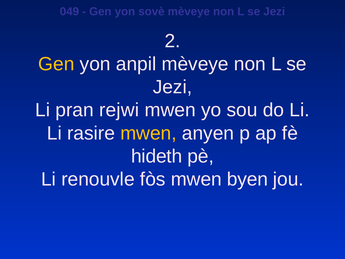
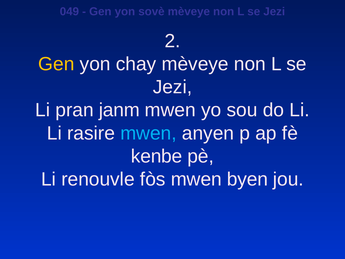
anpil: anpil -> chay
rejwi: rejwi -> janm
mwen at (148, 133) colour: yellow -> light blue
hideth: hideth -> kenbe
